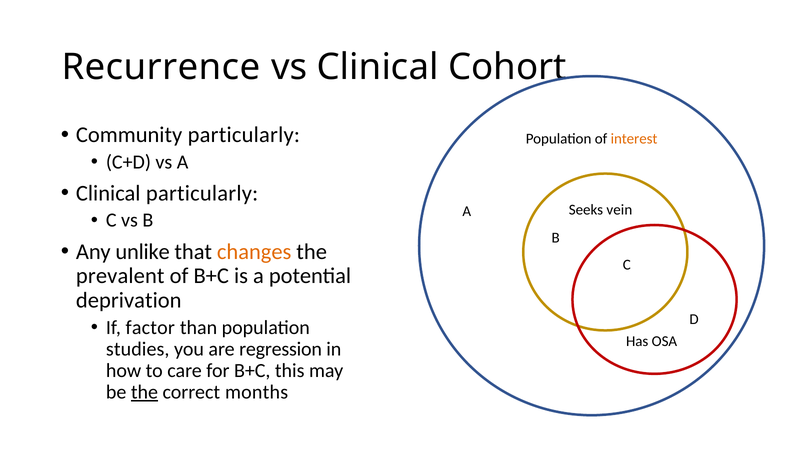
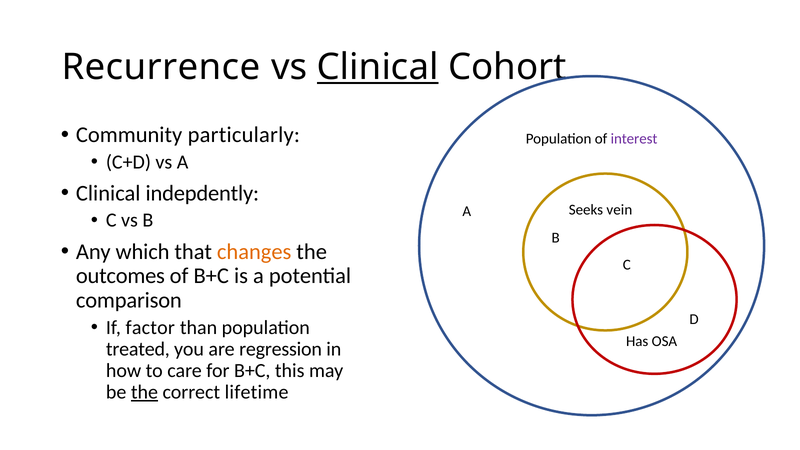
Clinical at (378, 67) underline: none -> present
interest colour: orange -> purple
Clinical particularly: particularly -> indepdently
unlike: unlike -> which
prevalent: prevalent -> outcomes
deprivation: deprivation -> comparison
studies: studies -> treated
months: months -> lifetime
